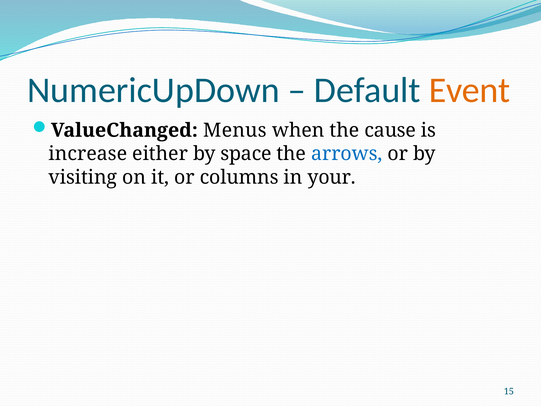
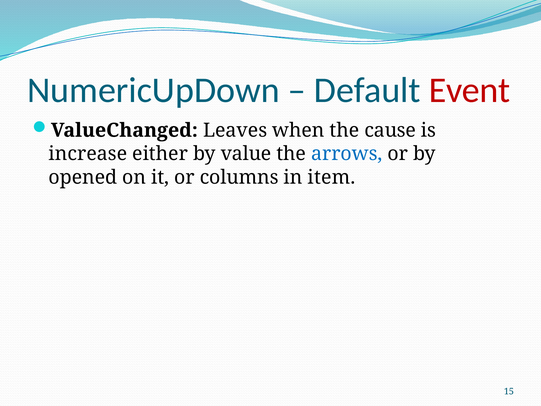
Event colour: orange -> red
Menus: Menus -> Leaves
space: space -> value
visiting: visiting -> opened
your: your -> item
